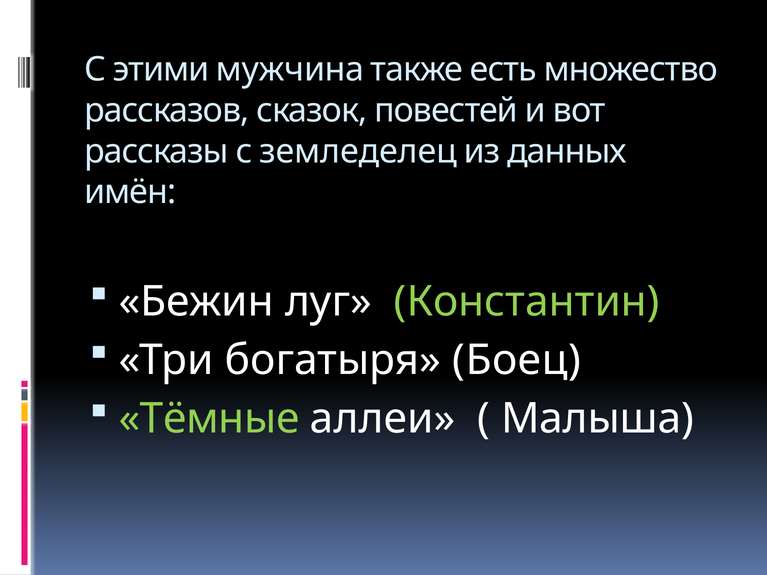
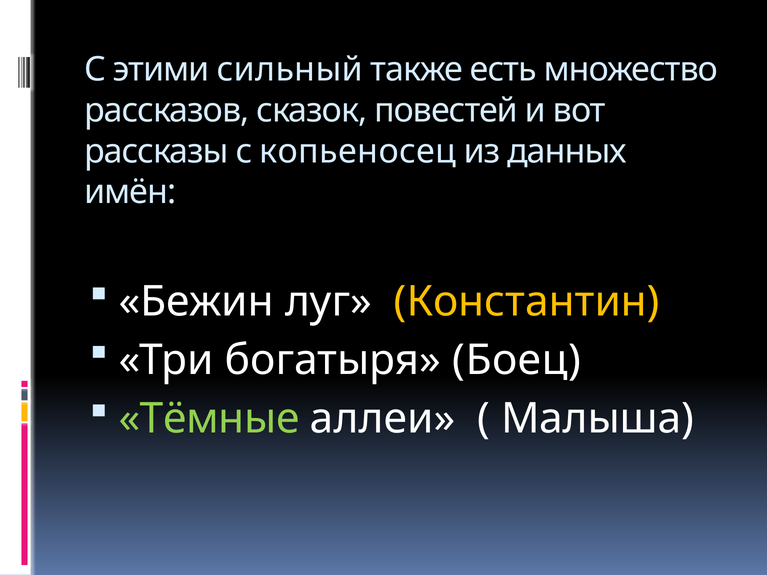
мужчина: мужчина -> сильный
земледелец: земледелец -> копьеносец
Константин colour: light green -> yellow
